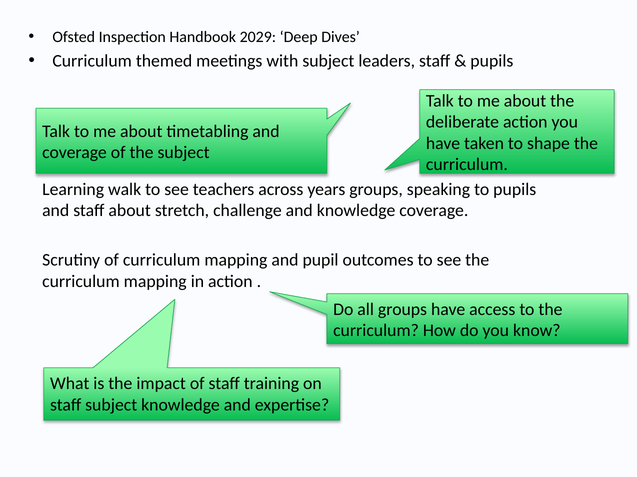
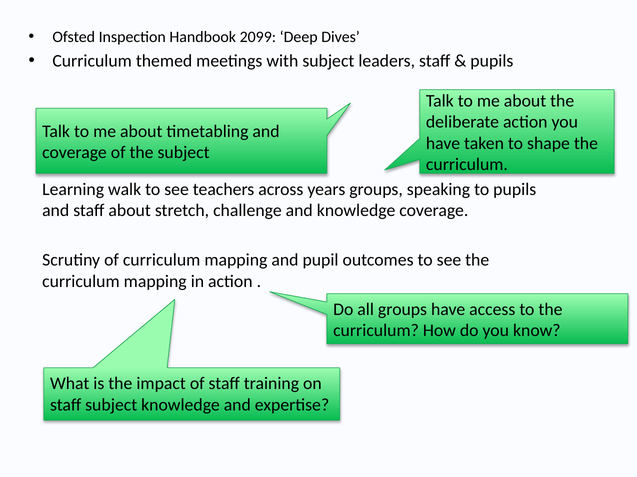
2029: 2029 -> 2099
